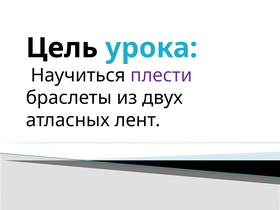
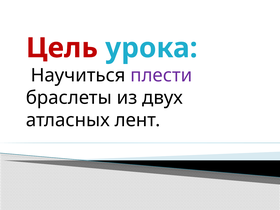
Цель colour: black -> red
